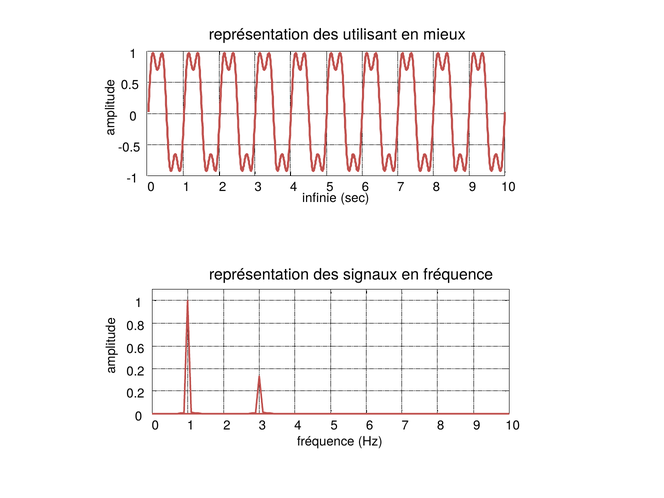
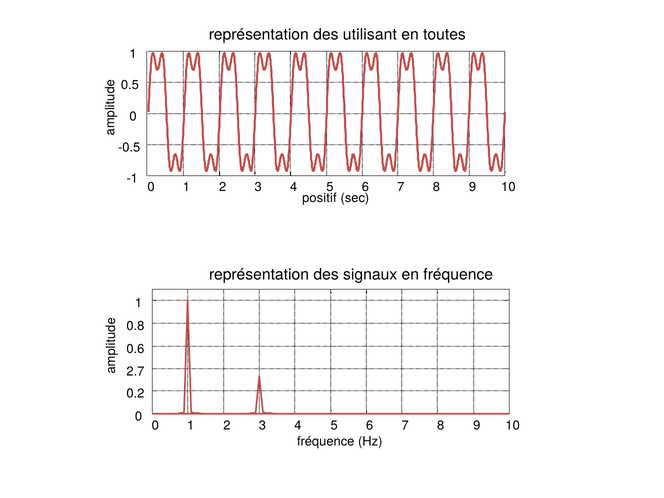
mieux: mieux -> toutes
infinie: infinie -> positif
0.2 at (135, 372): 0.2 -> 2.7
